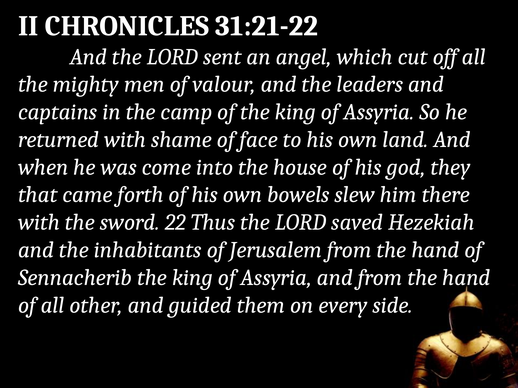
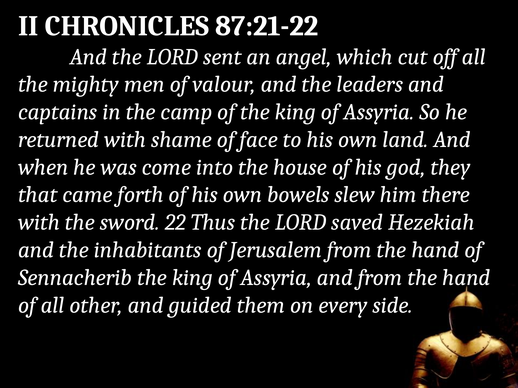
31:21-22: 31:21-22 -> 87:21-22
